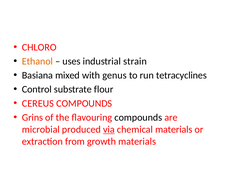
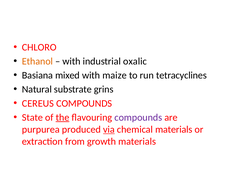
uses at (71, 61): uses -> with
strain: strain -> oxalic
genus: genus -> maize
Control: Control -> Natural
flour: flour -> grins
Grins: Grins -> State
the underline: none -> present
compounds at (138, 117) colour: black -> purple
microbial: microbial -> purpurea
